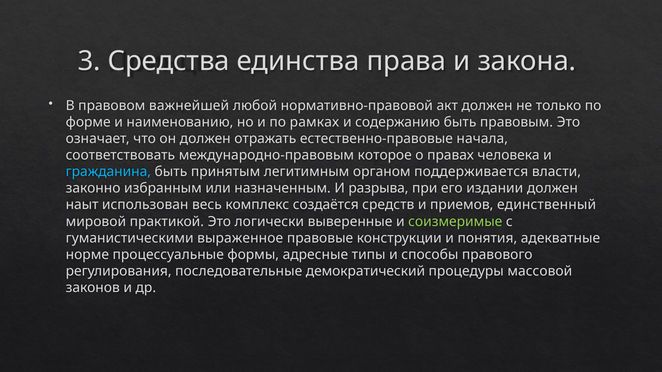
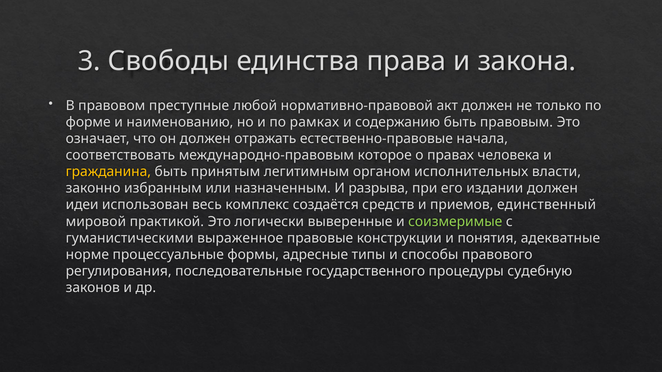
Средства: Средства -> Свободы
важнейшей: важнейшей -> преступные
гражданина colour: light blue -> yellow
поддерживается: поддерживается -> исполнительных
наыт: наыт -> идеи
демократический: демократический -> государственного
массовой: массовой -> судебную
